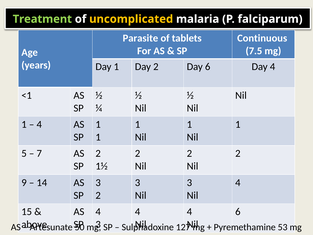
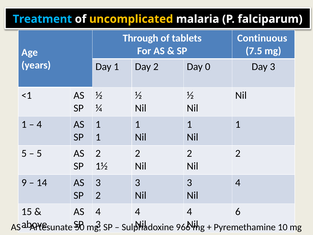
Treatment colour: light green -> light blue
Parasite: Parasite -> Through
Day 6: 6 -> 0
Day 4: 4 -> 3
7 at (39, 153): 7 -> 5
127: 127 -> 966
53: 53 -> 10
